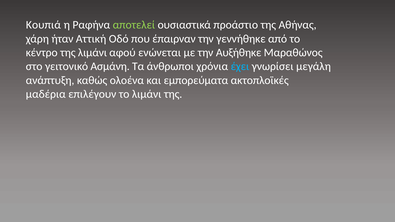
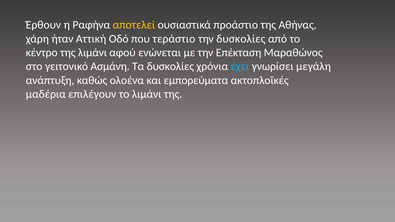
Κουπιά: Κουπιά -> Έρθουν
αποτελεί colour: light green -> yellow
έπαιρναν: έπαιρναν -> τεράστιο
την γεννήθηκε: γεννήθηκε -> δυσκολίες
Αυξήθηκε: Αυξήθηκε -> Επέκταση
Τα άνθρωποι: άνθρωποι -> δυσκολίες
